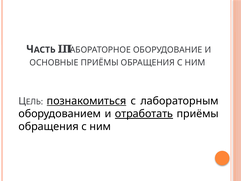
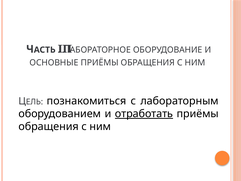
познакомиться underline: present -> none
